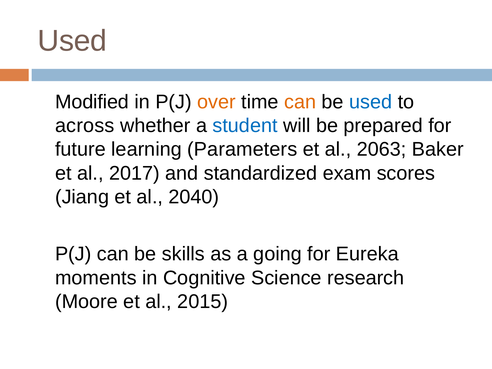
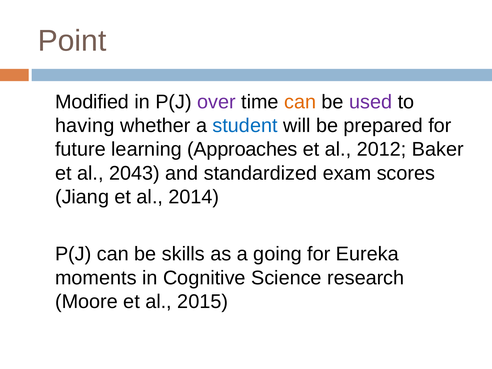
Used at (72, 41): Used -> Point
over colour: orange -> purple
used at (371, 102) colour: blue -> purple
across: across -> having
Parameters: Parameters -> Approaches
2063: 2063 -> 2012
2017: 2017 -> 2043
2040: 2040 -> 2014
